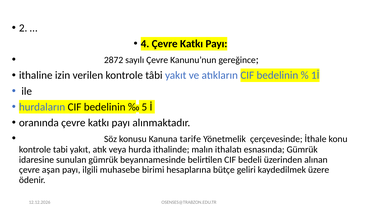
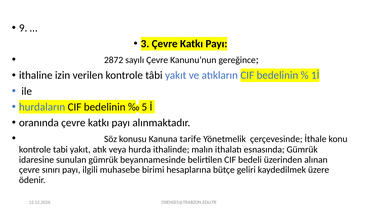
2: 2 -> 9
4: 4 -> 3
aşan: aşan -> sınırı
